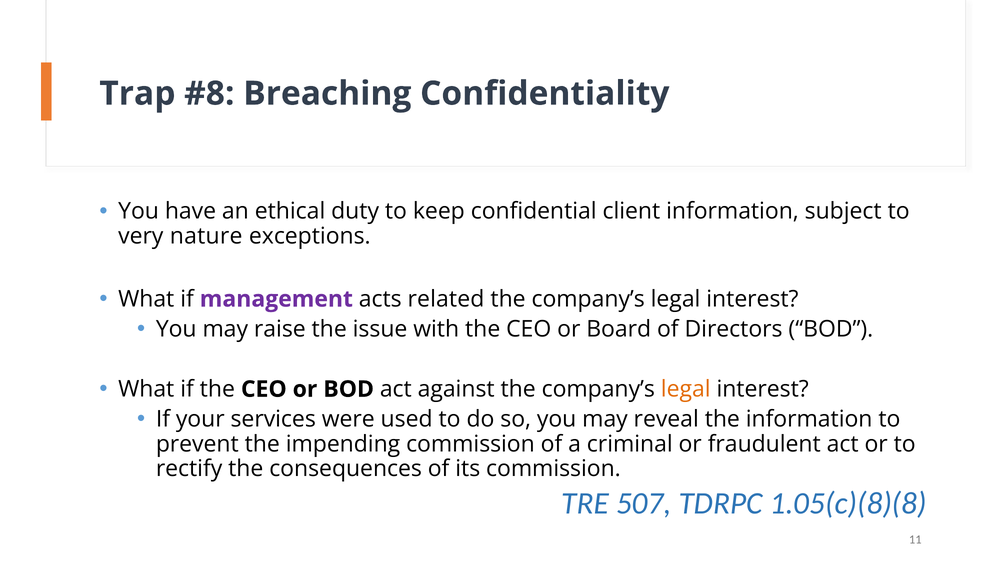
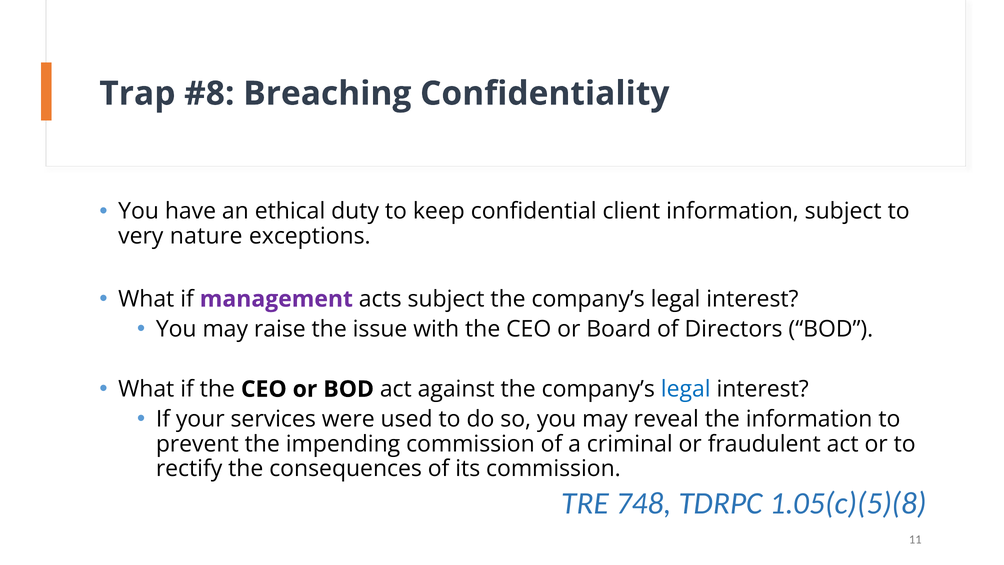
acts related: related -> subject
legal at (686, 389) colour: orange -> blue
507: 507 -> 748
1.05(c)(8)(8: 1.05(c)(8)(8 -> 1.05(c)(5)(8
